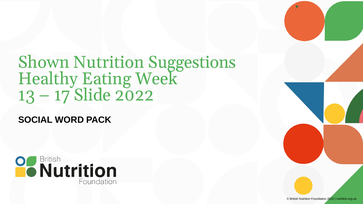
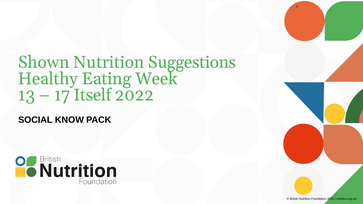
Slide: Slide -> Itself
WORD: WORD -> KNOW
